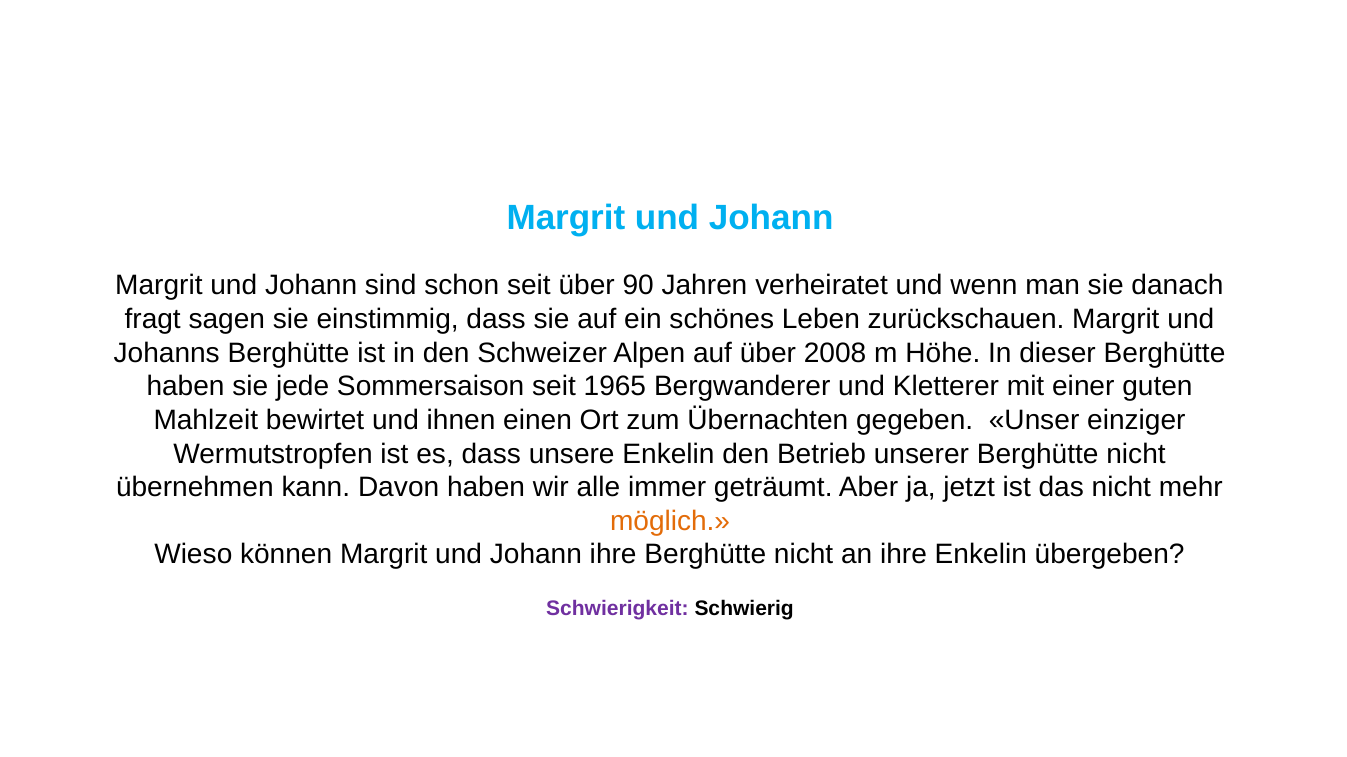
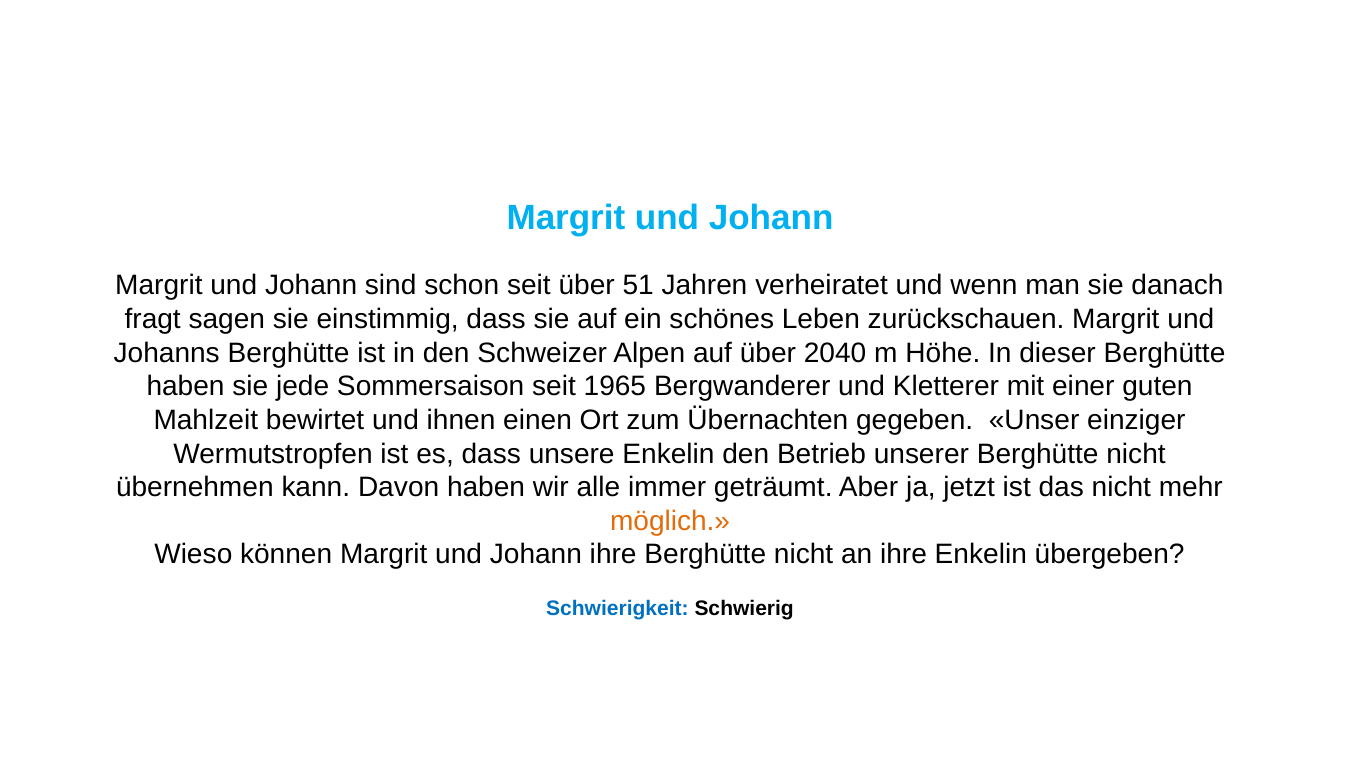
90: 90 -> 51
2008: 2008 -> 2040
Schwierigkeit colour: purple -> blue
